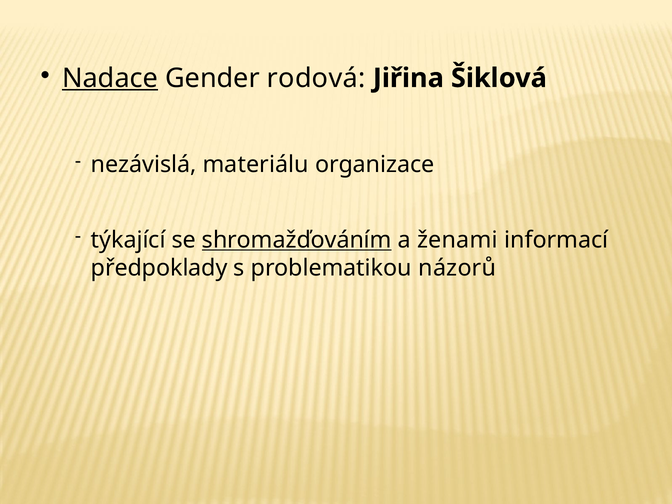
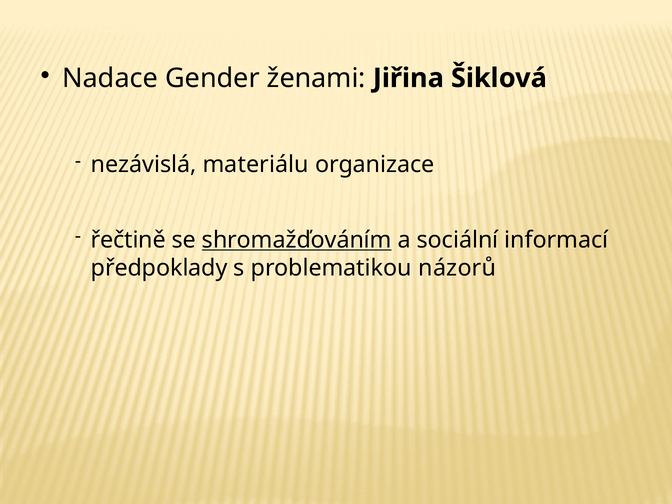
Nadace underline: present -> none
rodová: rodová -> ženami
týkající: týkající -> řečtině
ženami: ženami -> sociální
